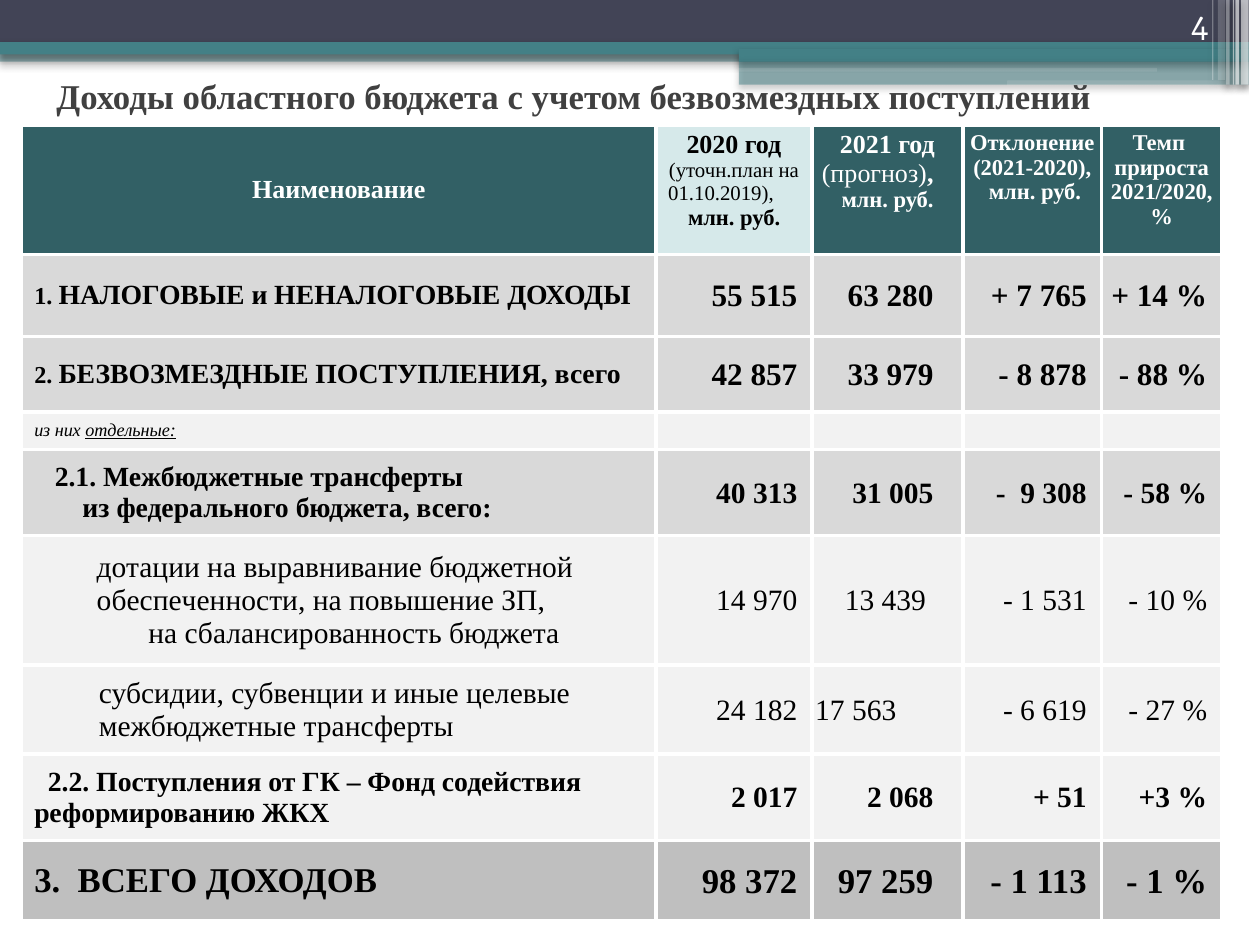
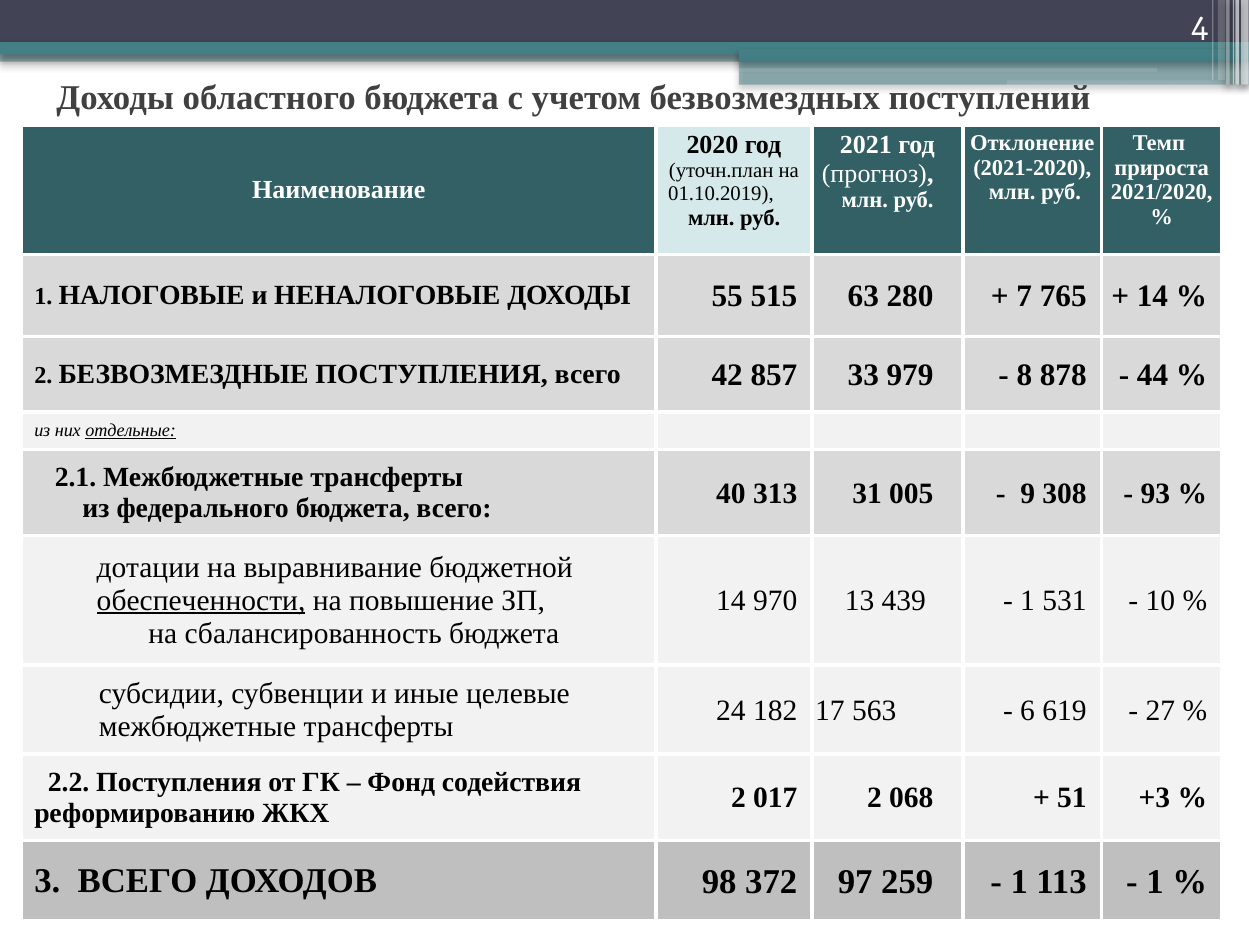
88: 88 -> 44
58: 58 -> 93
обеспеченности underline: none -> present
